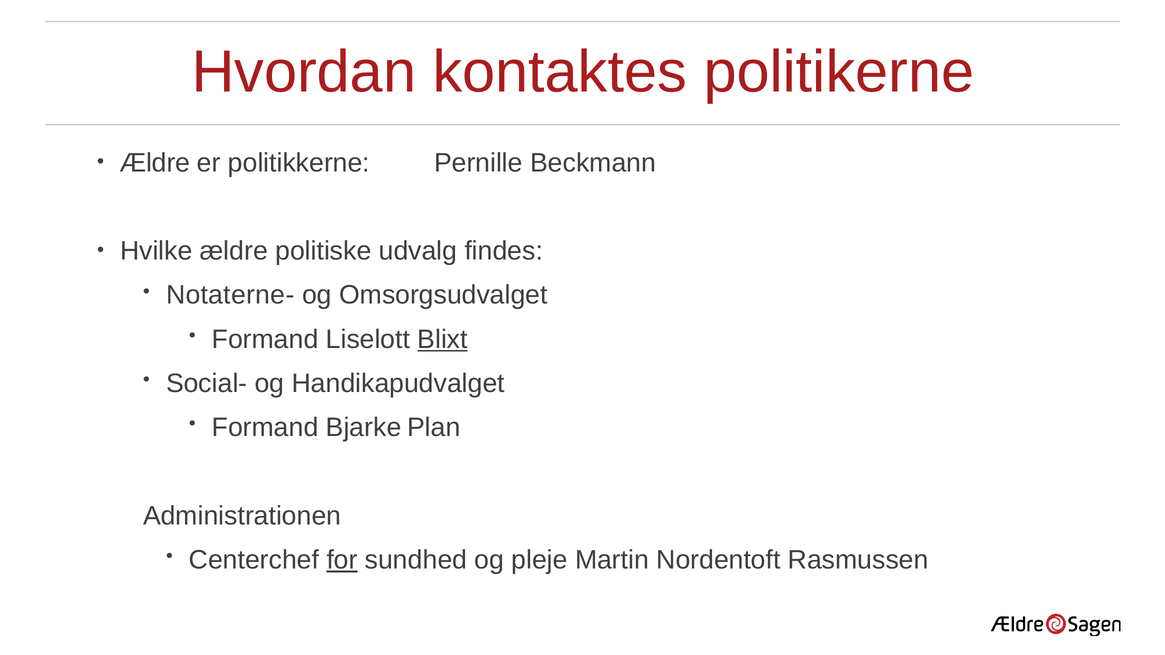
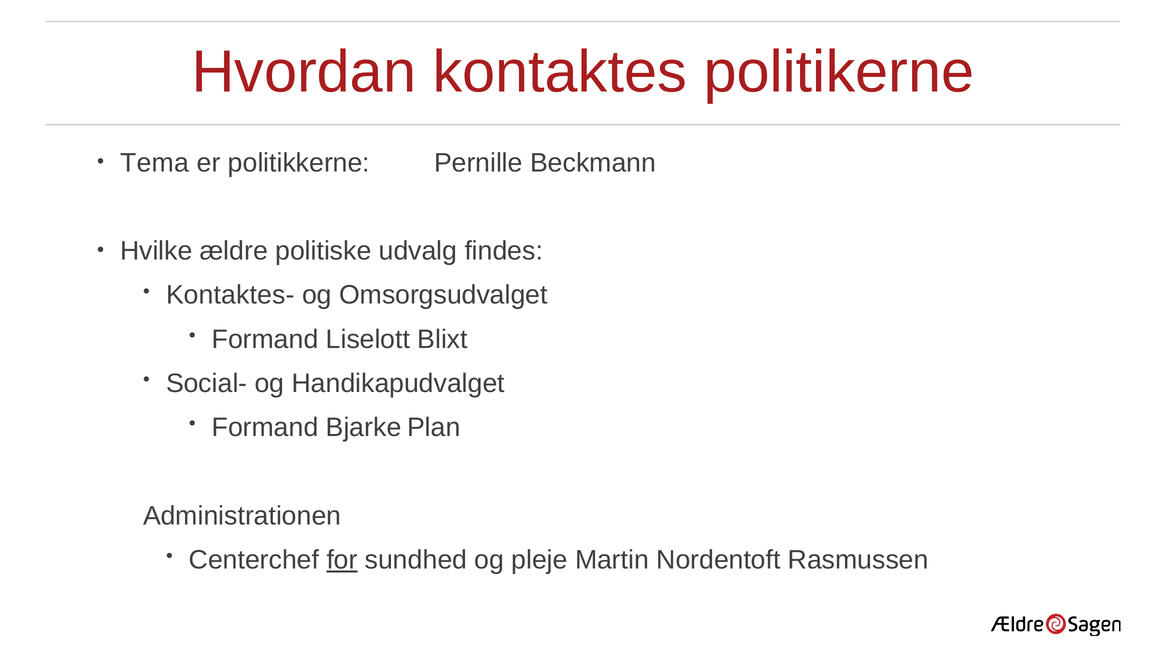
Ældre at (155, 163): Ældre -> Tema
Notaterne-: Notaterne- -> Kontaktes-
Blixt underline: present -> none
